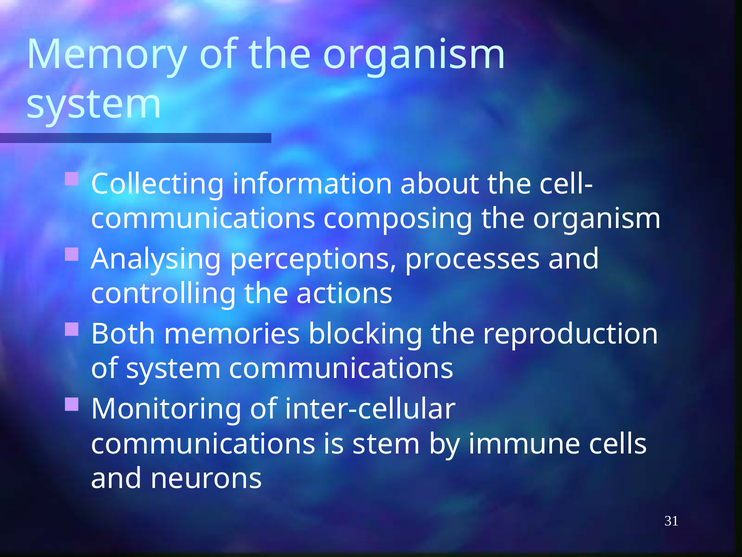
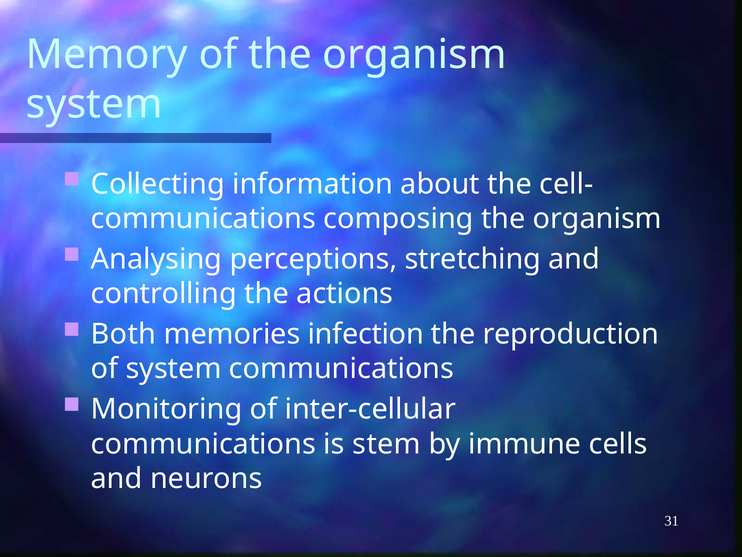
processes: processes -> stretching
blocking: blocking -> infection
